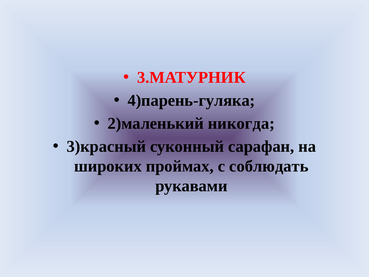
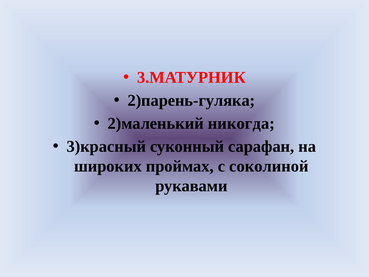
4)парень-гуляка: 4)парень-гуляка -> 2)парень-гуляка
соблюдать: соблюдать -> соколиной
